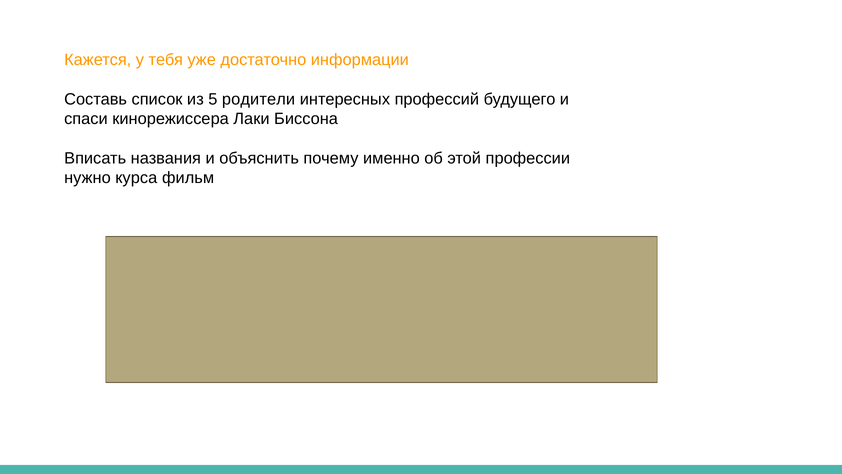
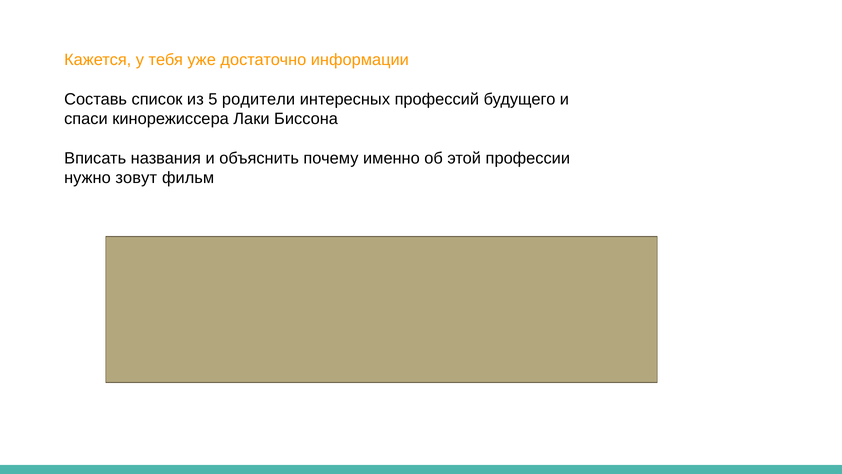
курса: курса -> зовут
